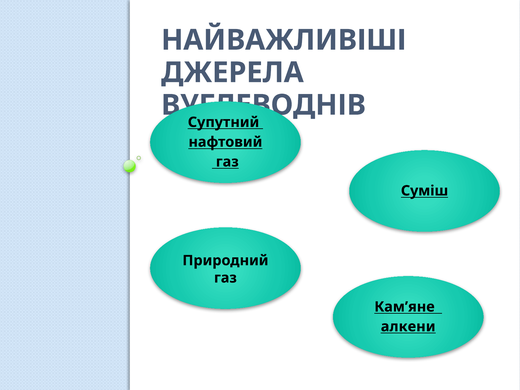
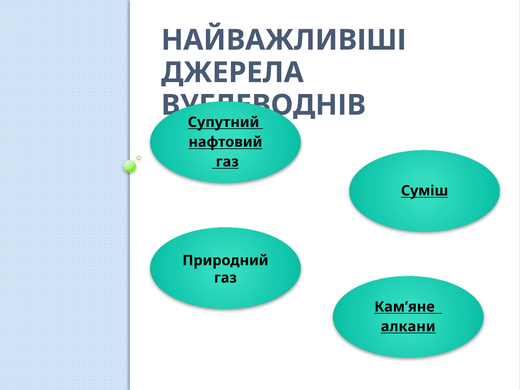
алкени: алкени -> алкани
